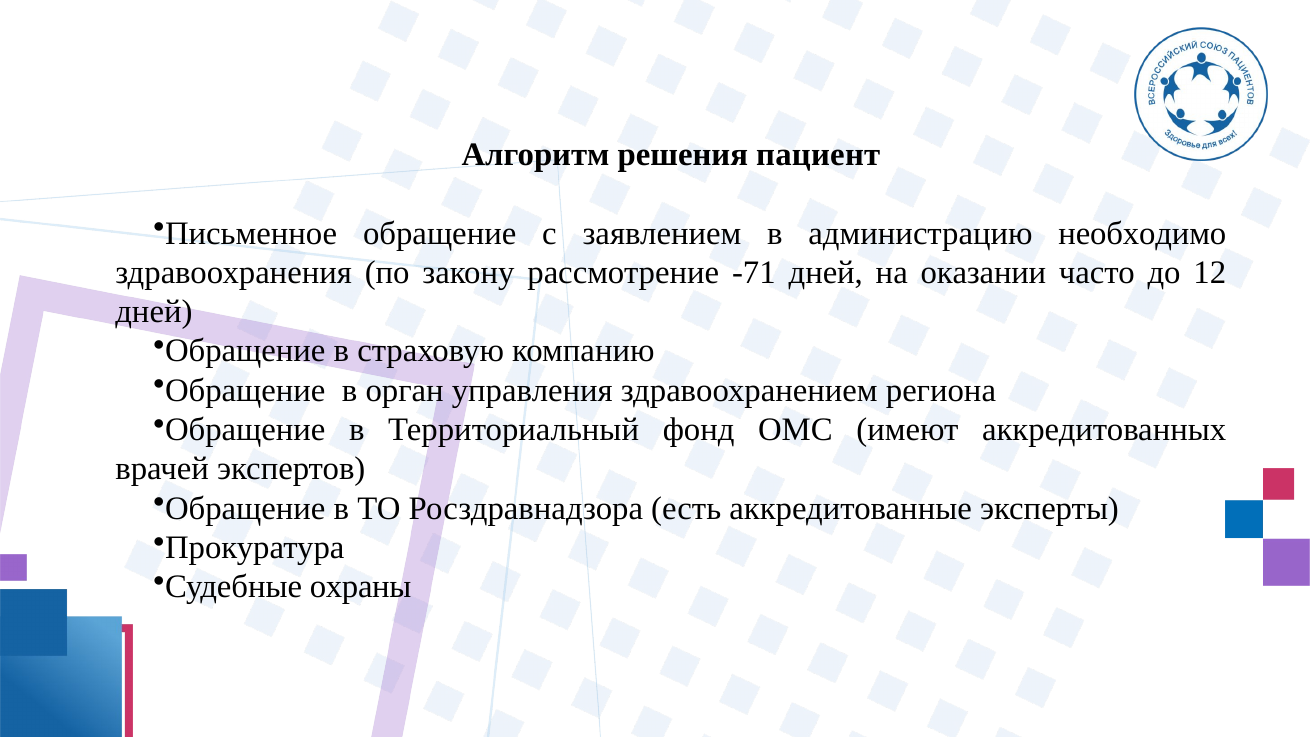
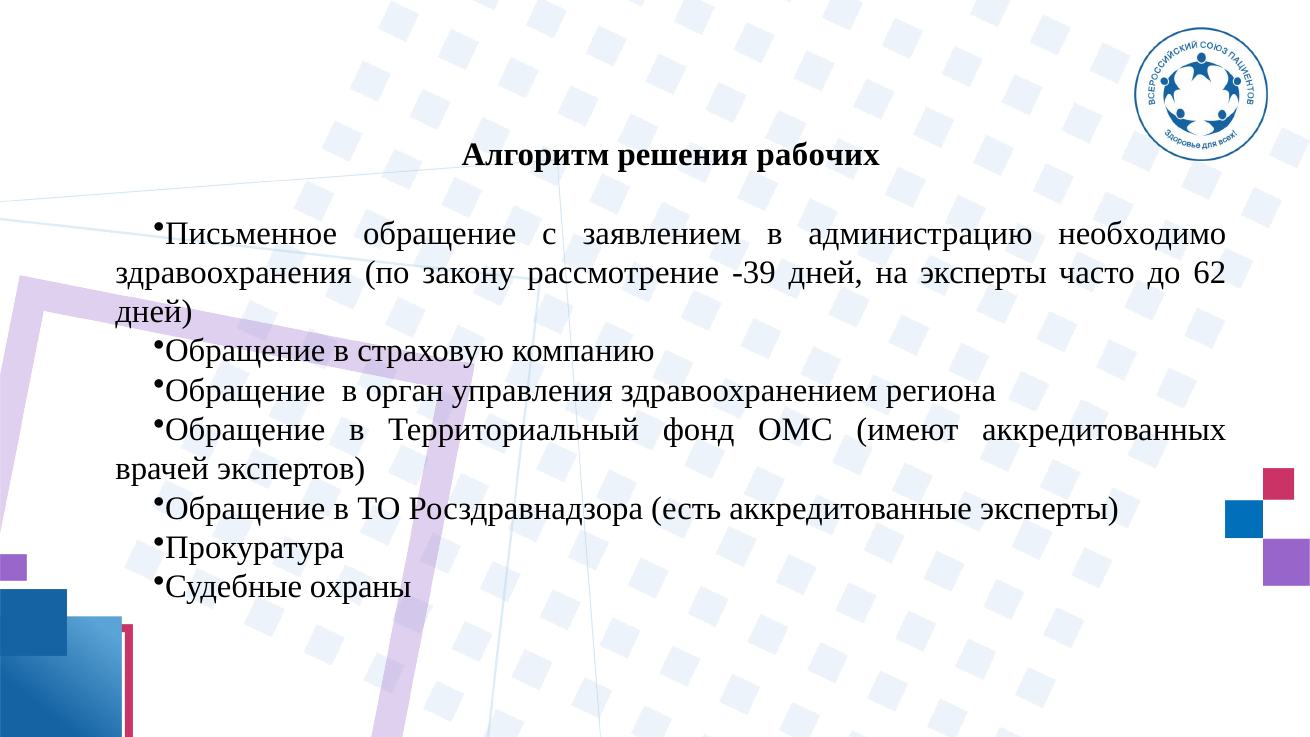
пациент: пациент -> рабочих
-71: -71 -> -39
на оказании: оказании -> эксперты
12: 12 -> 62
